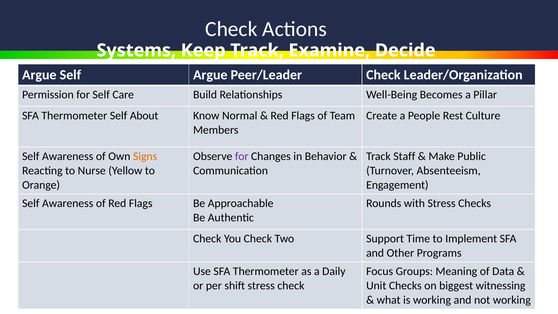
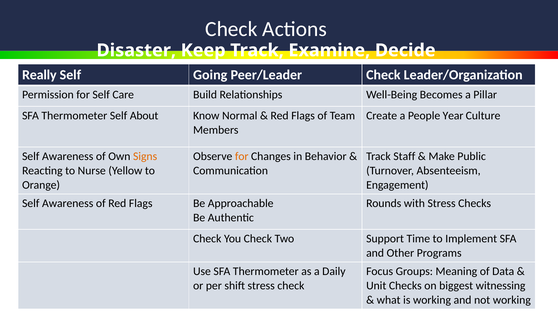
Systems: Systems -> Disaster
Argue at (39, 75): Argue -> Really
Self Argue: Argue -> Going
Rest: Rest -> Year
for at (242, 156) colour: purple -> orange
